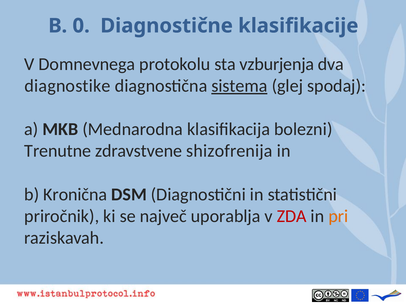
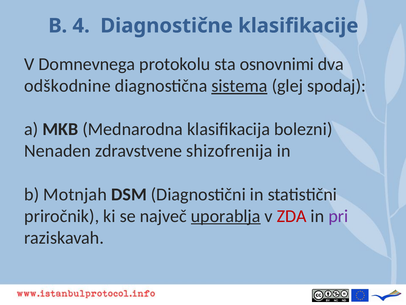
0: 0 -> 4
vzburjenja: vzburjenja -> osnovnimi
diagnostike: diagnostike -> odškodnine
Trenutne: Trenutne -> Nenaden
Kronična: Kronična -> Motnjah
uporablja underline: none -> present
pri colour: orange -> purple
